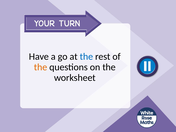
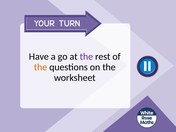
the at (86, 57) colour: blue -> purple
